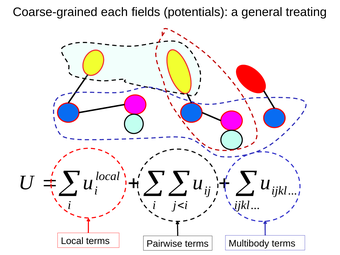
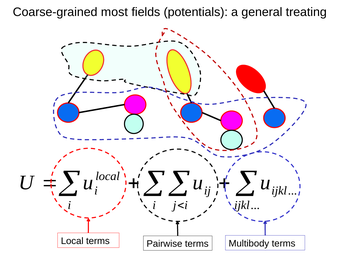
each: each -> most
